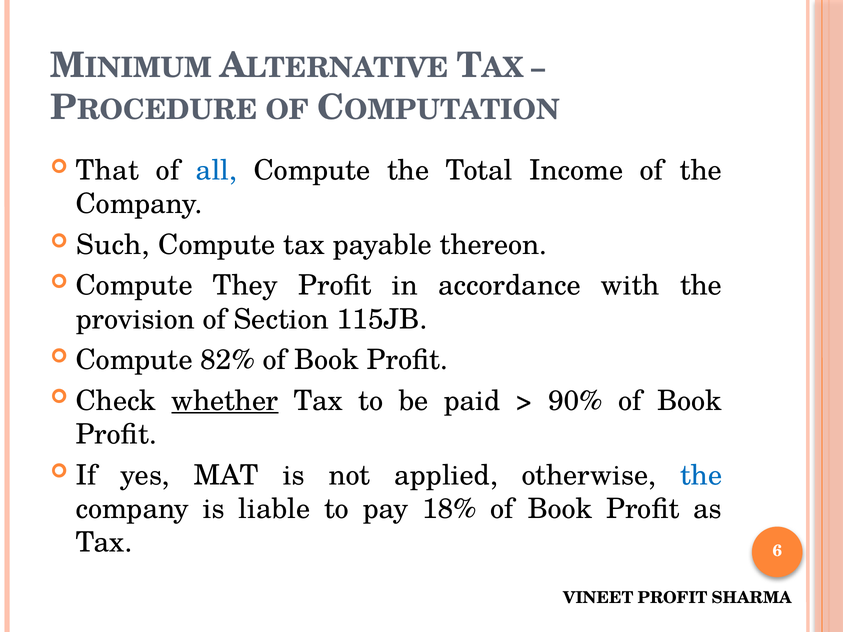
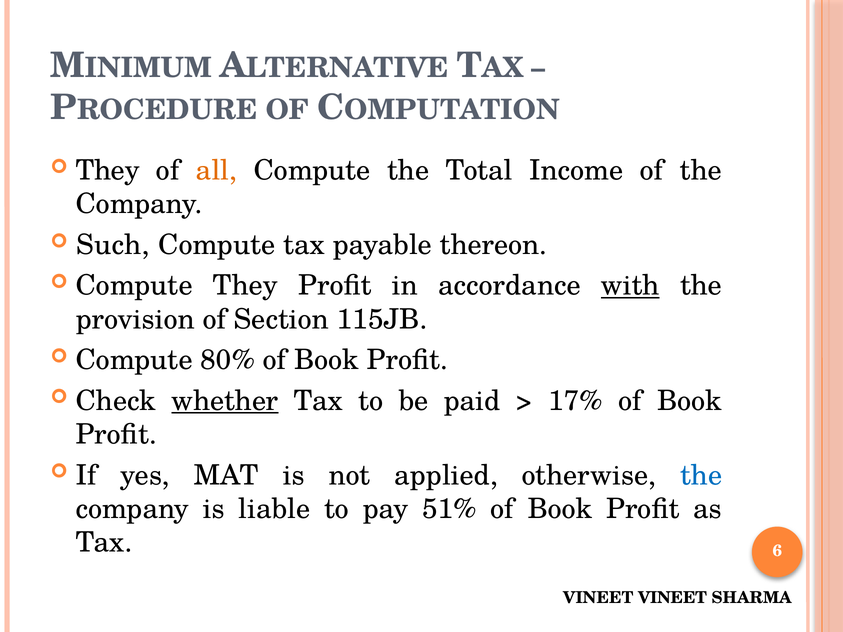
That at (107, 171): That -> They
all colour: blue -> orange
with underline: none -> present
82%: 82% -> 80%
90%: 90% -> 17%
18%: 18% -> 51%
VINEET PROFIT: PROFIT -> VINEET
